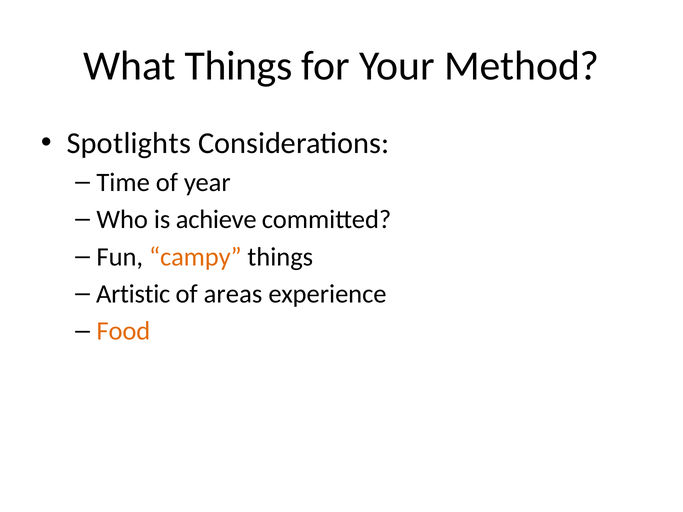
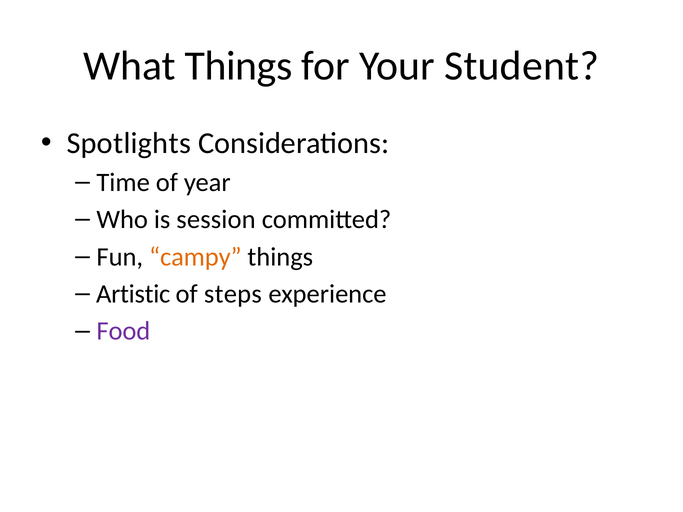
Method: Method -> Student
achieve: achieve -> session
areas: areas -> steps
Food colour: orange -> purple
